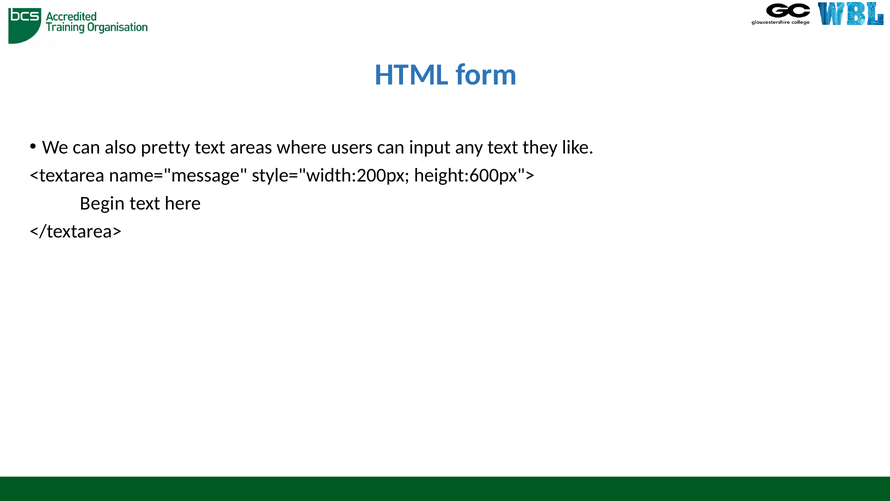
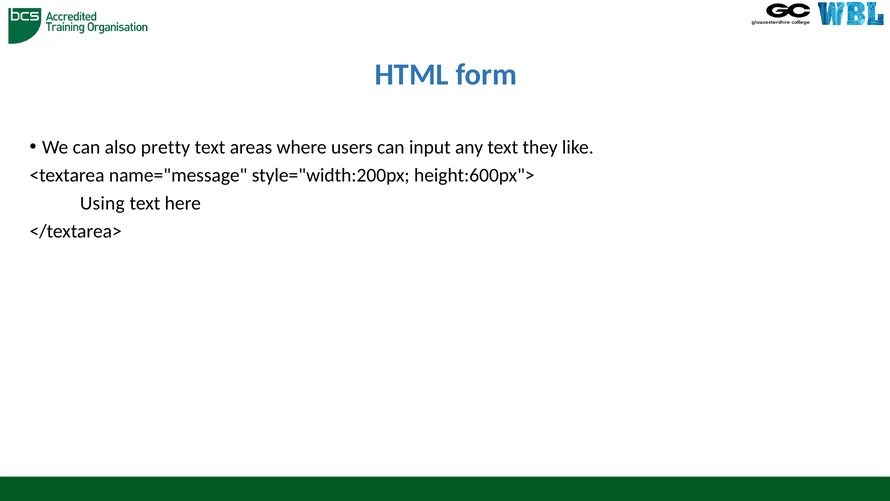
Begin: Begin -> Using
